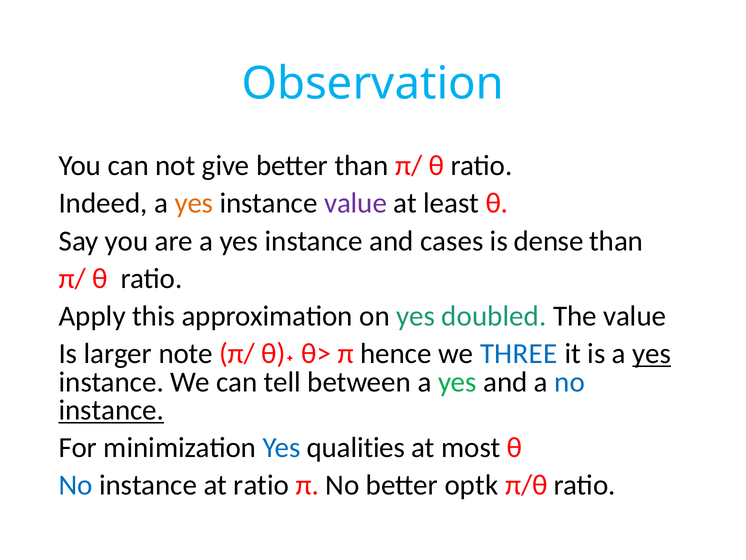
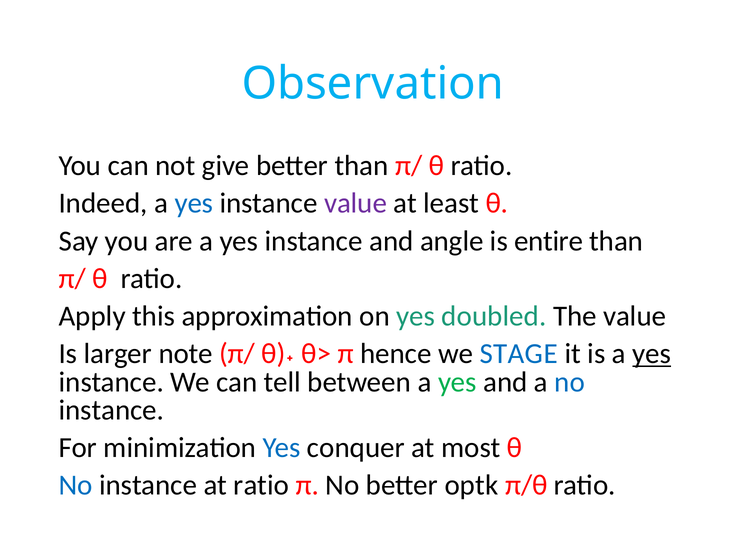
yes at (194, 203) colour: orange -> blue
cases: cases -> angle
dense: dense -> entire
THREE: THREE -> STAGE
instance at (111, 410) underline: present -> none
qualities: qualities -> conquer
